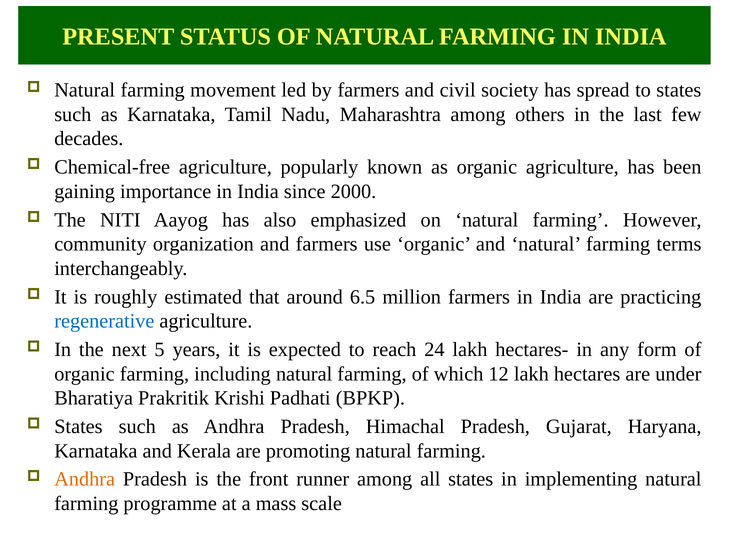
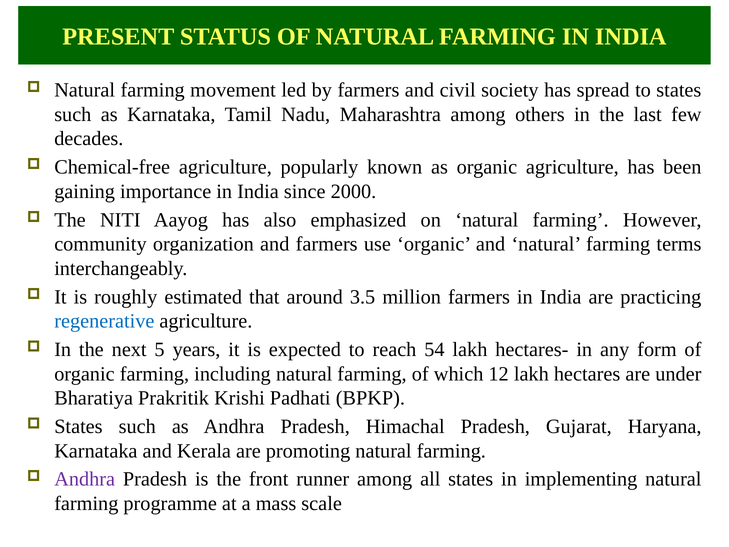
6.5: 6.5 -> 3.5
24: 24 -> 54
Andhra at (85, 479) colour: orange -> purple
